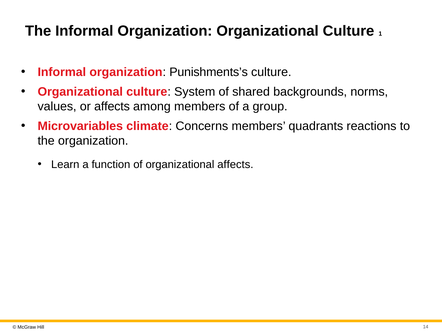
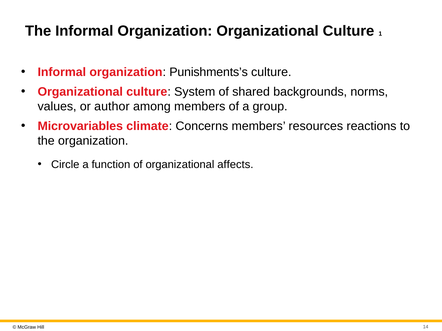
or affects: affects -> author
quadrants: quadrants -> resources
Learn: Learn -> Circle
